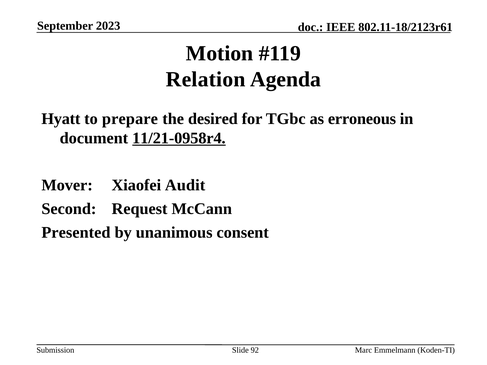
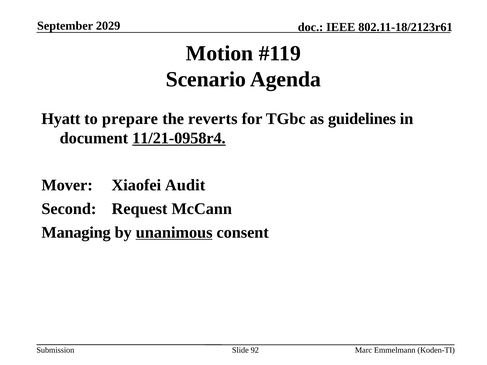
2023: 2023 -> 2029
Relation: Relation -> Scenario
desired: desired -> reverts
erroneous: erroneous -> guidelines
Presented: Presented -> Managing
unanimous underline: none -> present
